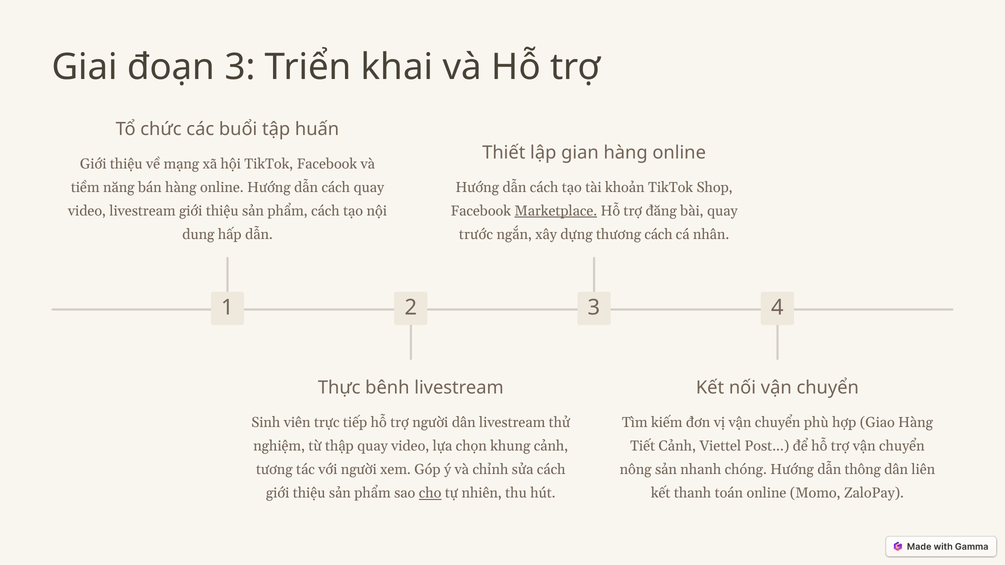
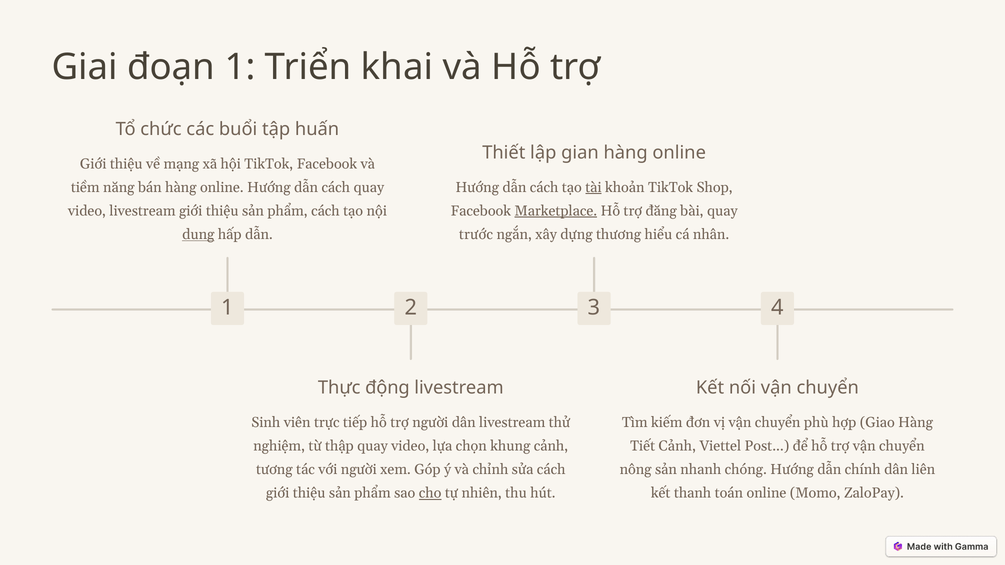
đoạn 3: 3 -> 1
tài underline: none -> present
dung underline: none -> present
thương cách: cách -> hiểu
bênh: bênh -> động
thông: thông -> chính
